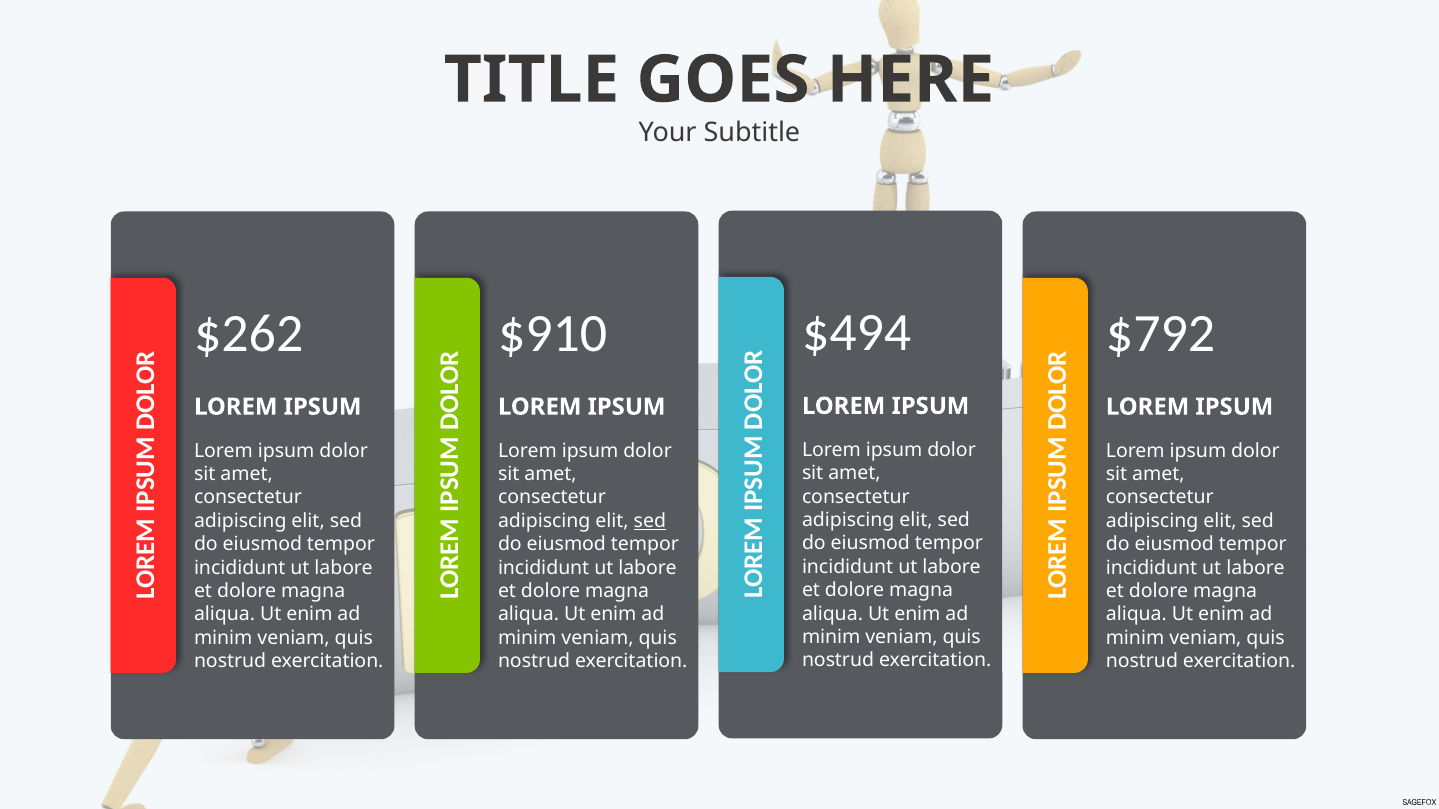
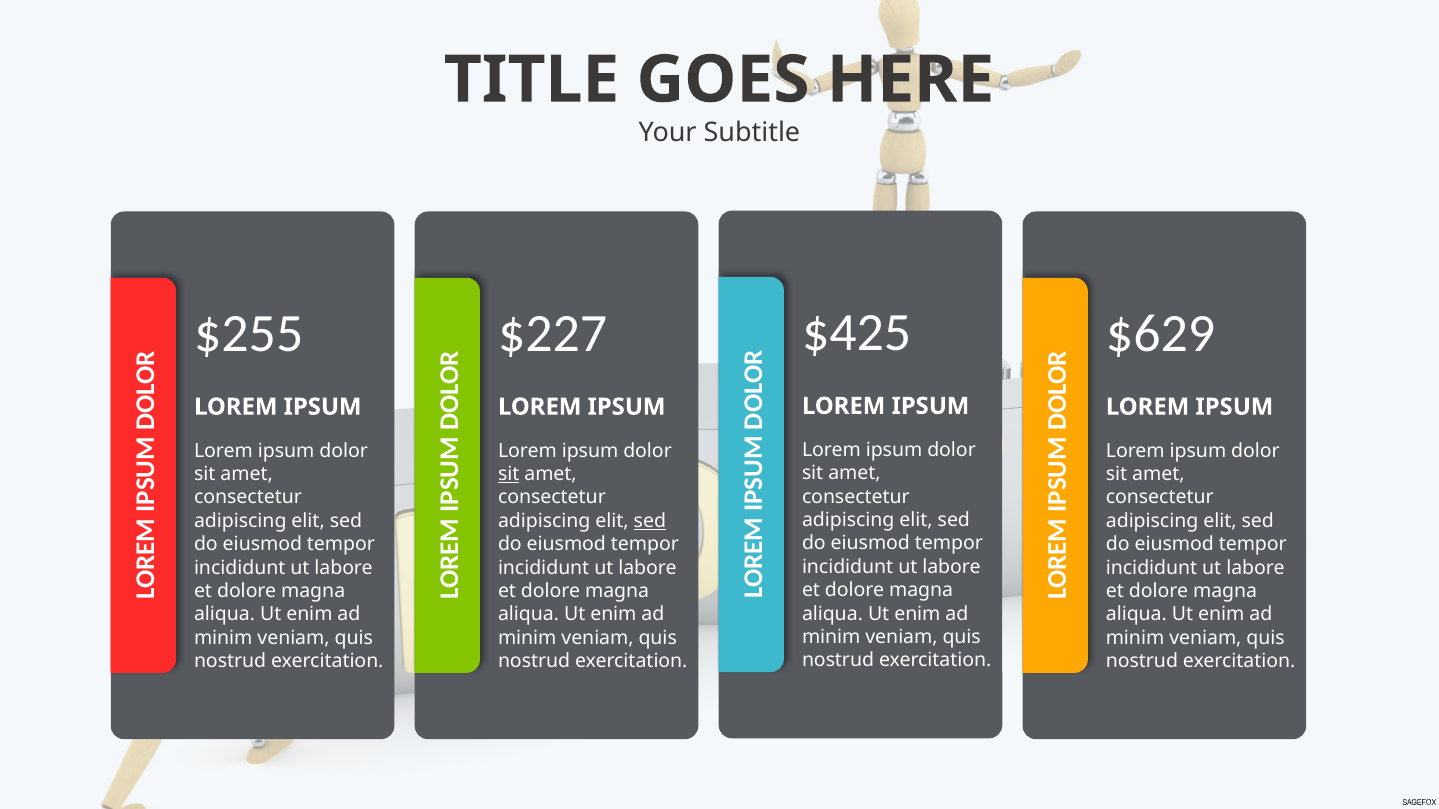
$494: $494 -> $425
$262: $262 -> $255
$910: $910 -> $227
$792: $792 -> $629
sit at (509, 474) underline: none -> present
